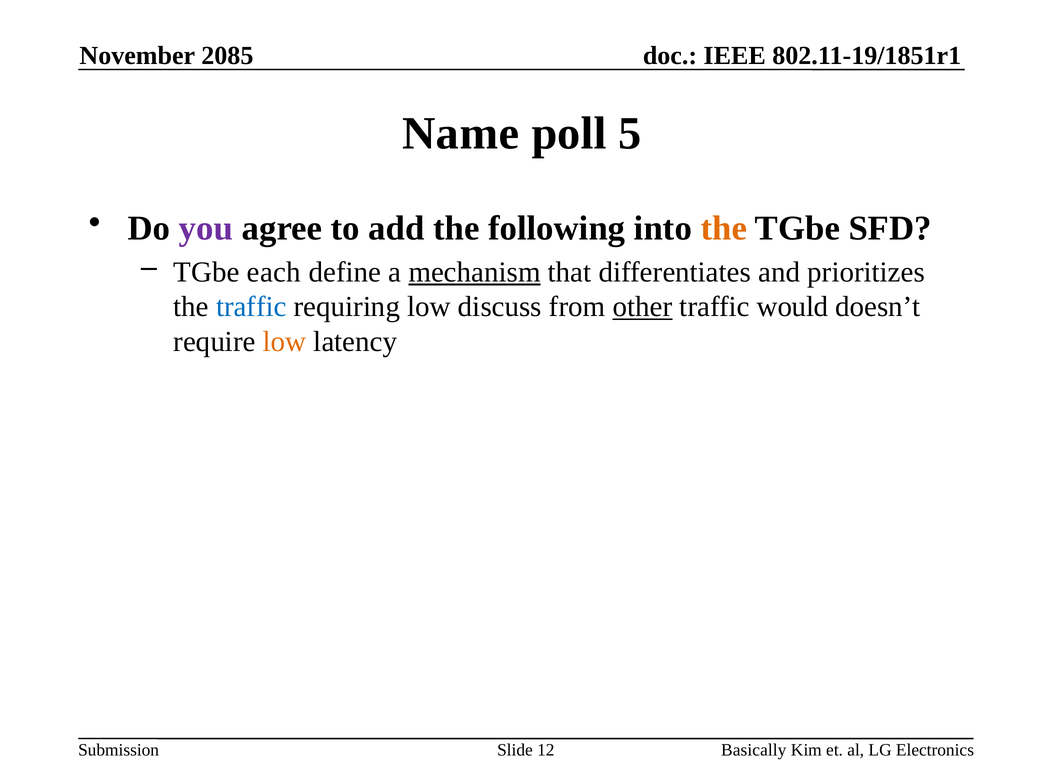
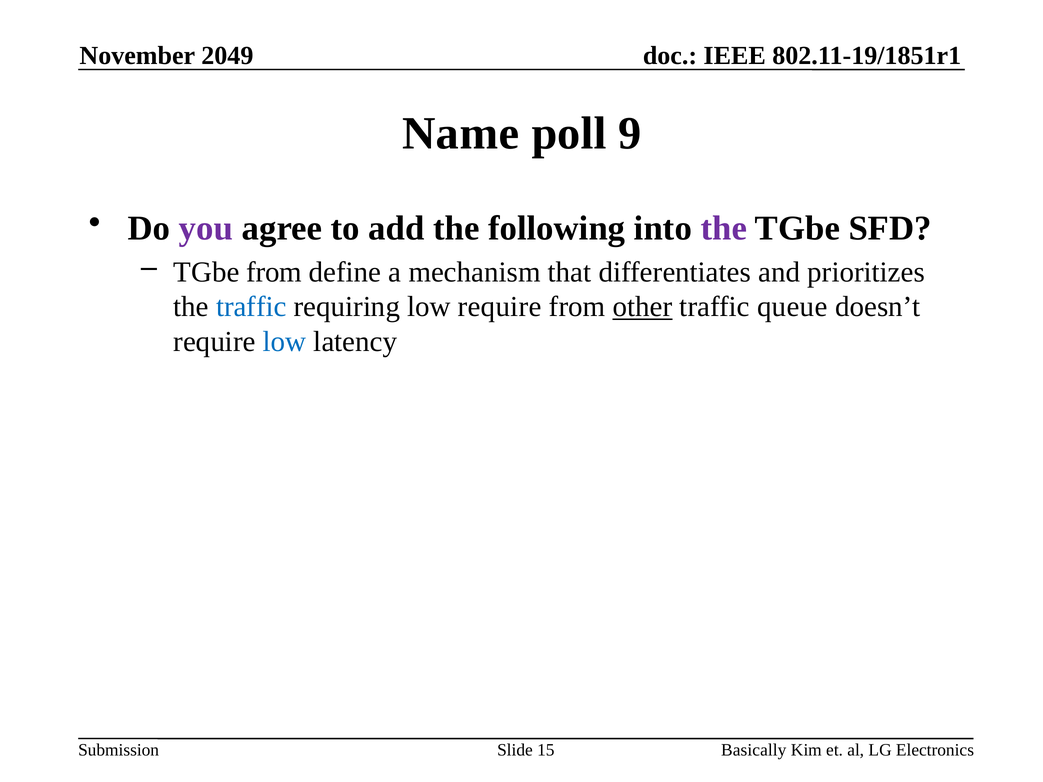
2085: 2085 -> 2049
5: 5 -> 9
the at (724, 228) colour: orange -> purple
TGbe each: each -> from
mechanism underline: present -> none
low discuss: discuss -> require
would: would -> queue
low at (284, 342) colour: orange -> blue
12: 12 -> 15
